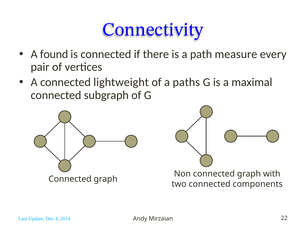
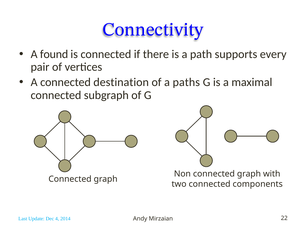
measure: measure -> supports
lightweight: lightweight -> destination
